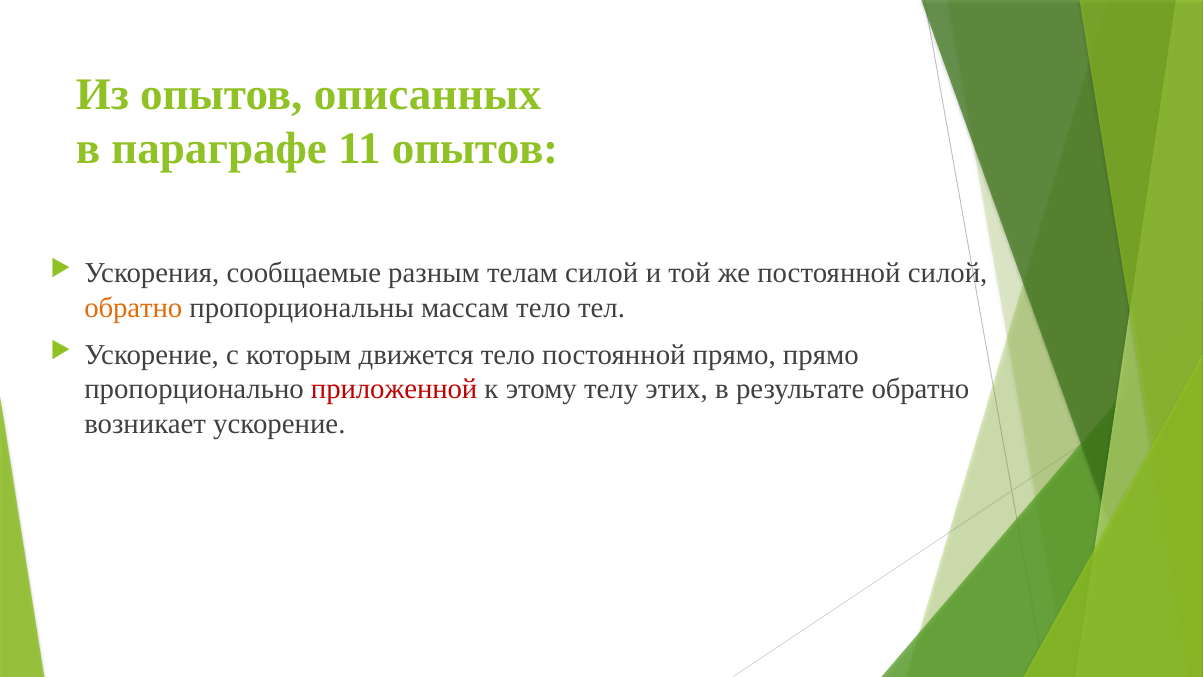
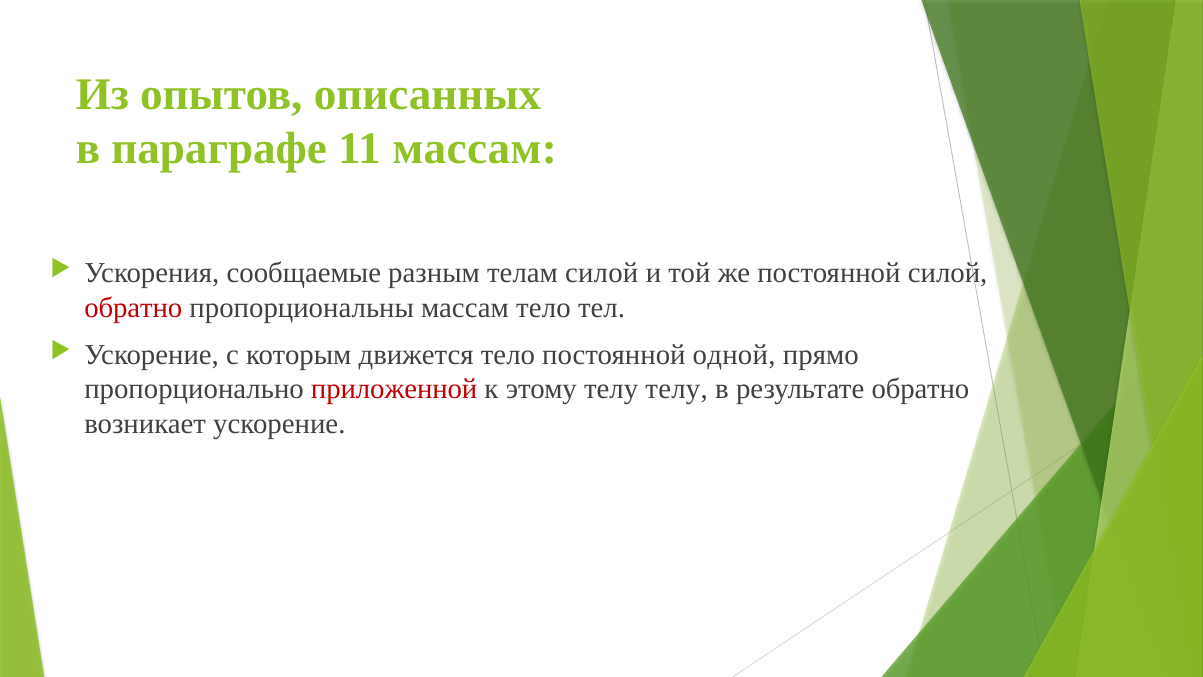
11 опытов: опытов -> массам
обратно at (133, 307) colour: orange -> red
постоянной прямо: прямо -> одной
телу этих: этих -> телу
